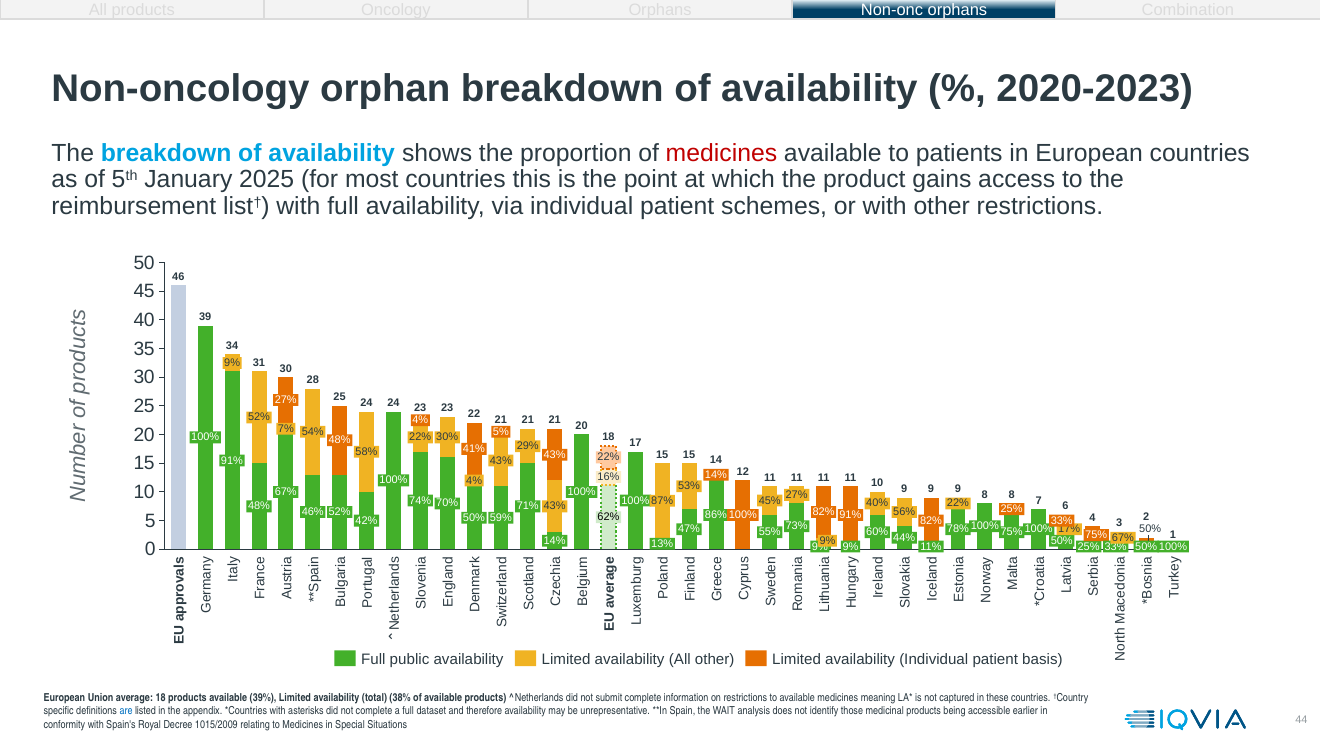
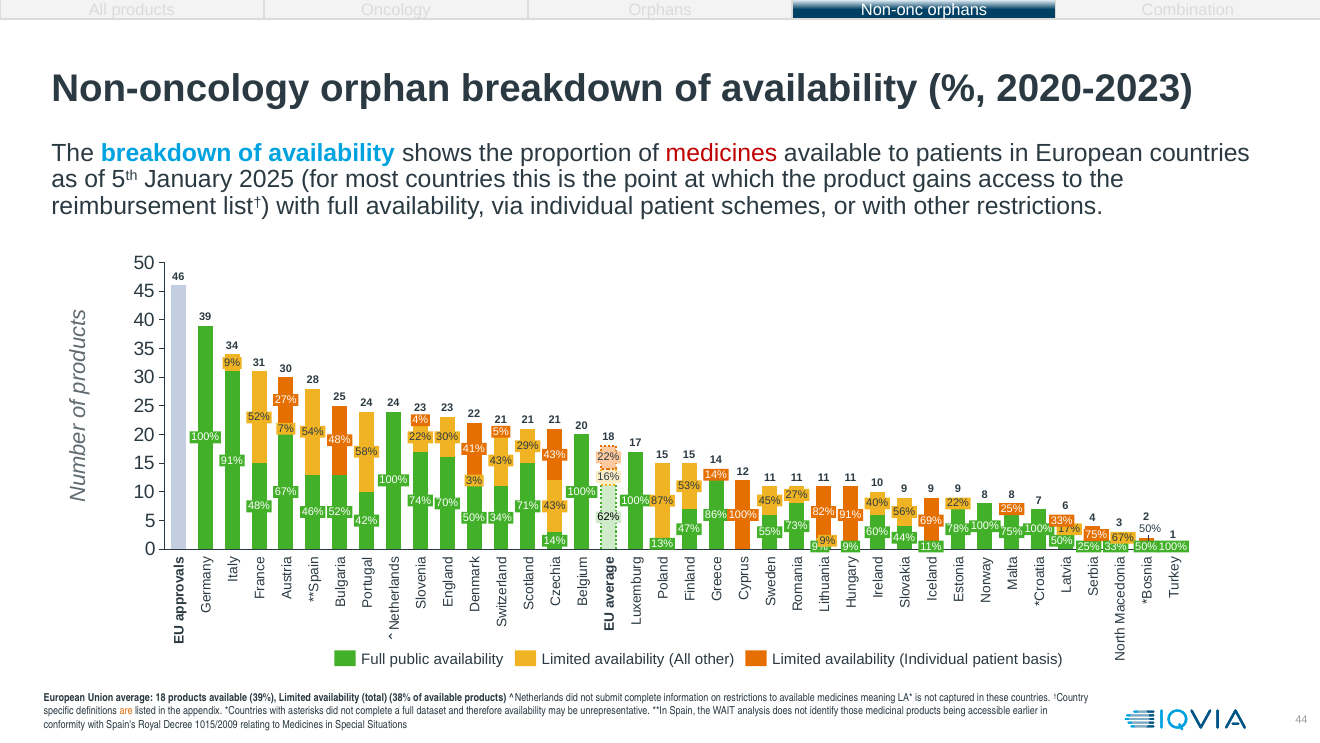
4% at (474, 480): 4% -> 3%
59%: 59% -> 34%
82% at (931, 520): 82% -> 69%
are colour: blue -> orange
